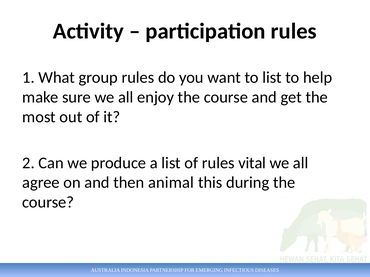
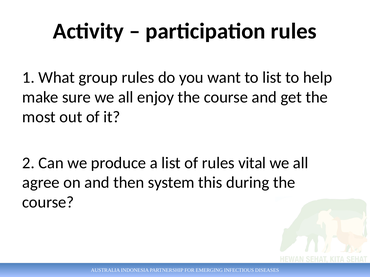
animal: animal -> system
